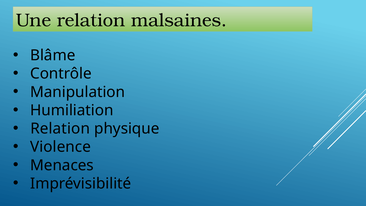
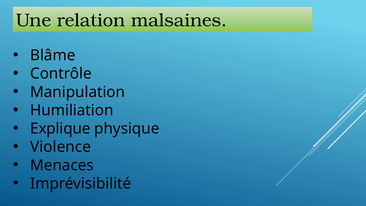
Relation at (60, 129): Relation -> Explique
